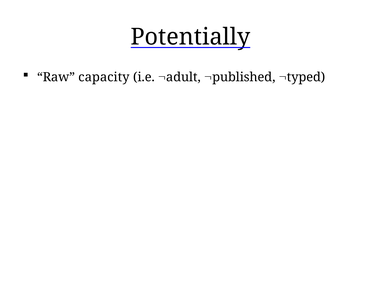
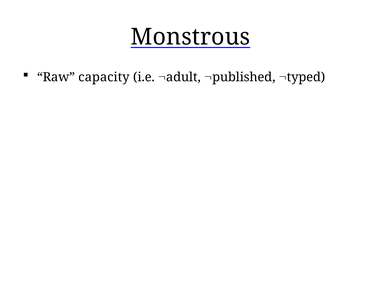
Potentially: Potentially -> Monstrous
